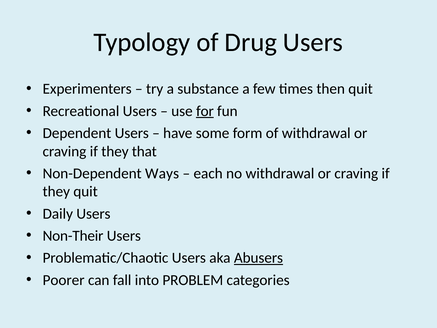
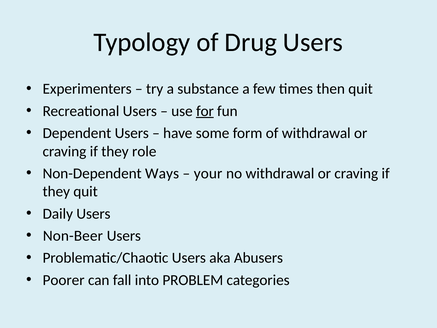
that: that -> role
each: each -> your
Non-Their: Non-Their -> Non-Beer
Abusers underline: present -> none
